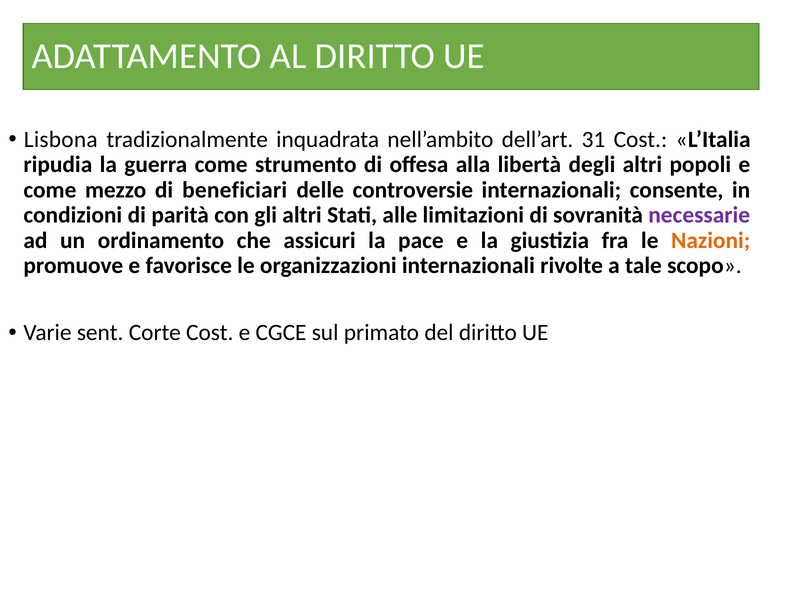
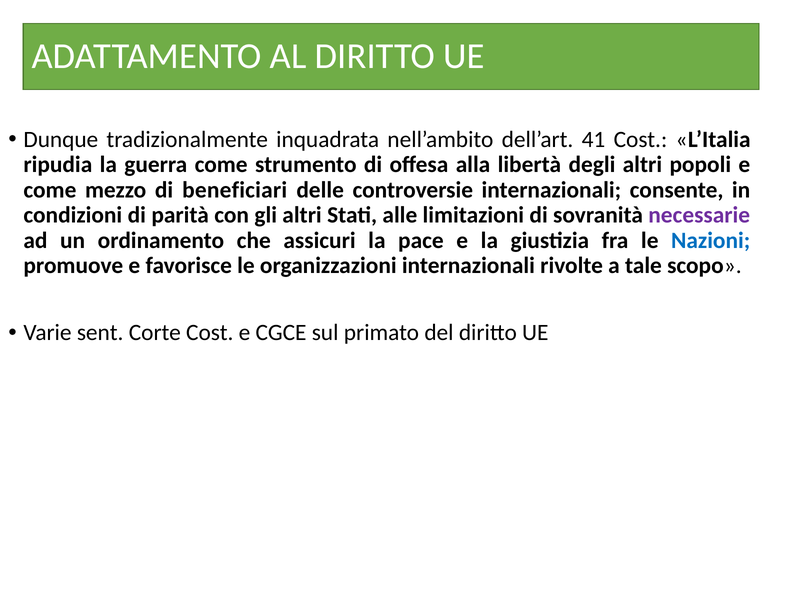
Lisbona: Lisbona -> Dunque
31: 31 -> 41
Nazioni colour: orange -> blue
